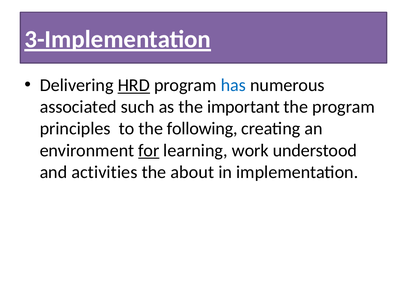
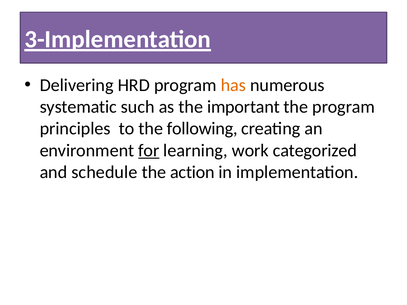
HRD underline: present -> none
has colour: blue -> orange
associated: associated -> systematic
understood: understood -> categorized
activities: activities -> schedule
about: about -> action
